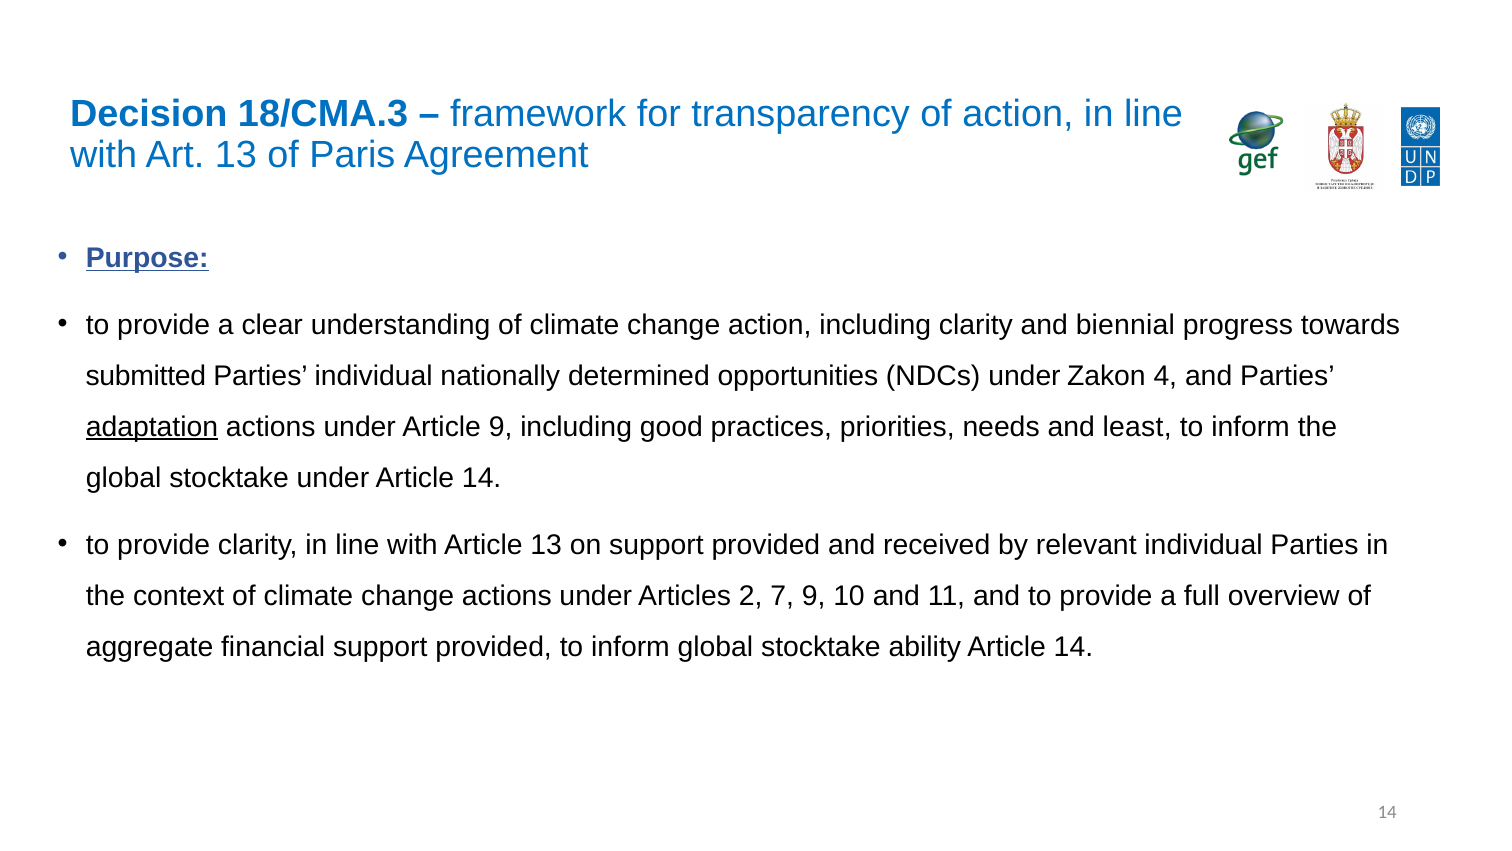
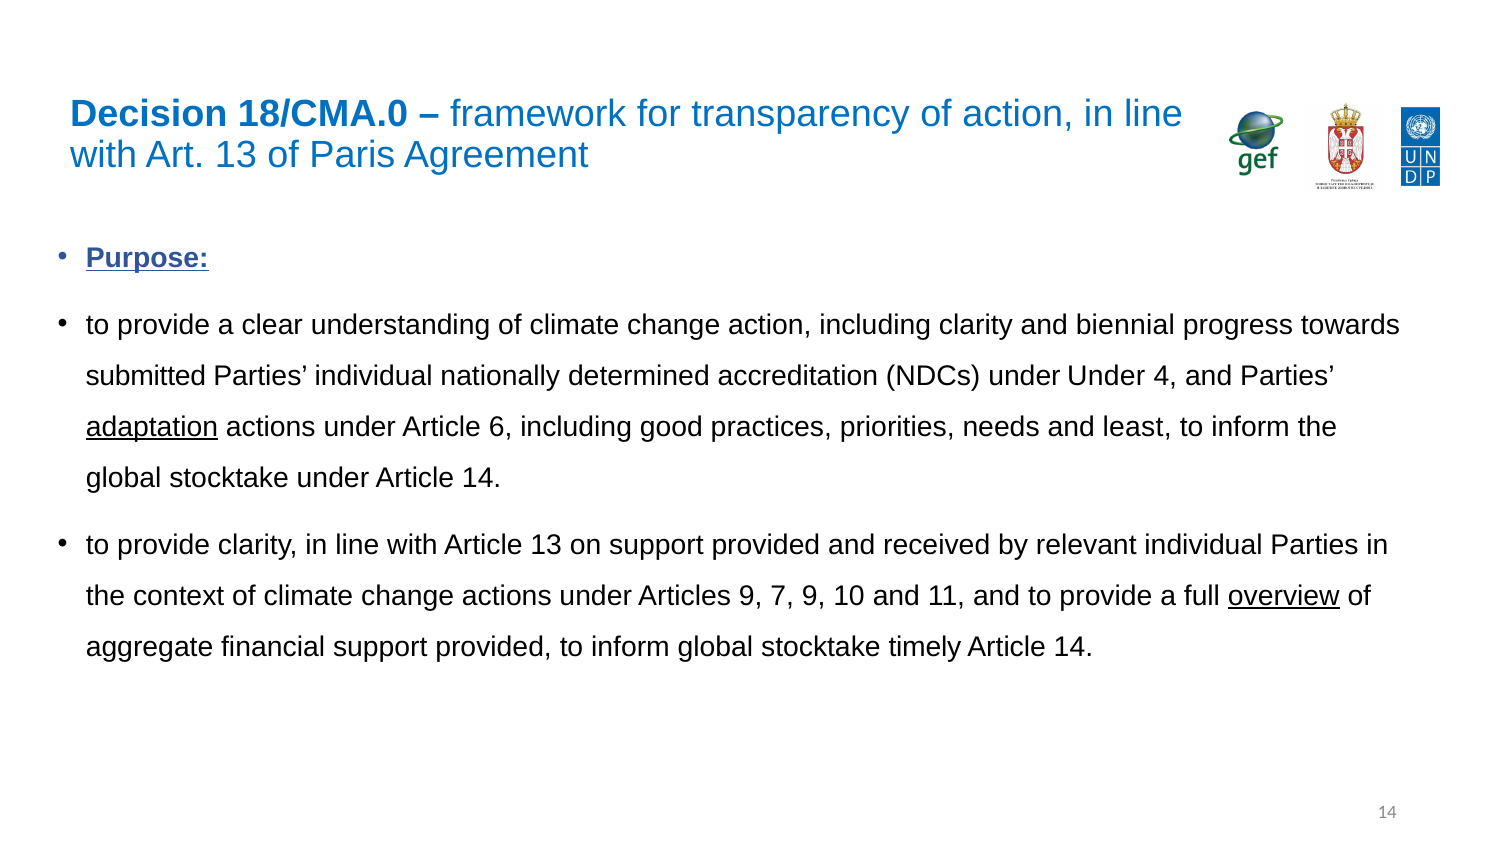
18/CMA.3: 18/CMA.3 -> 18/CMA.0
opportunities: opportunities -> accreditation
under Zakon: Zakon -> Under
Article 9: 9 -> 6
Articles 2: 2 -> 9
overview underline: none -> present
ability: ability -> timely
